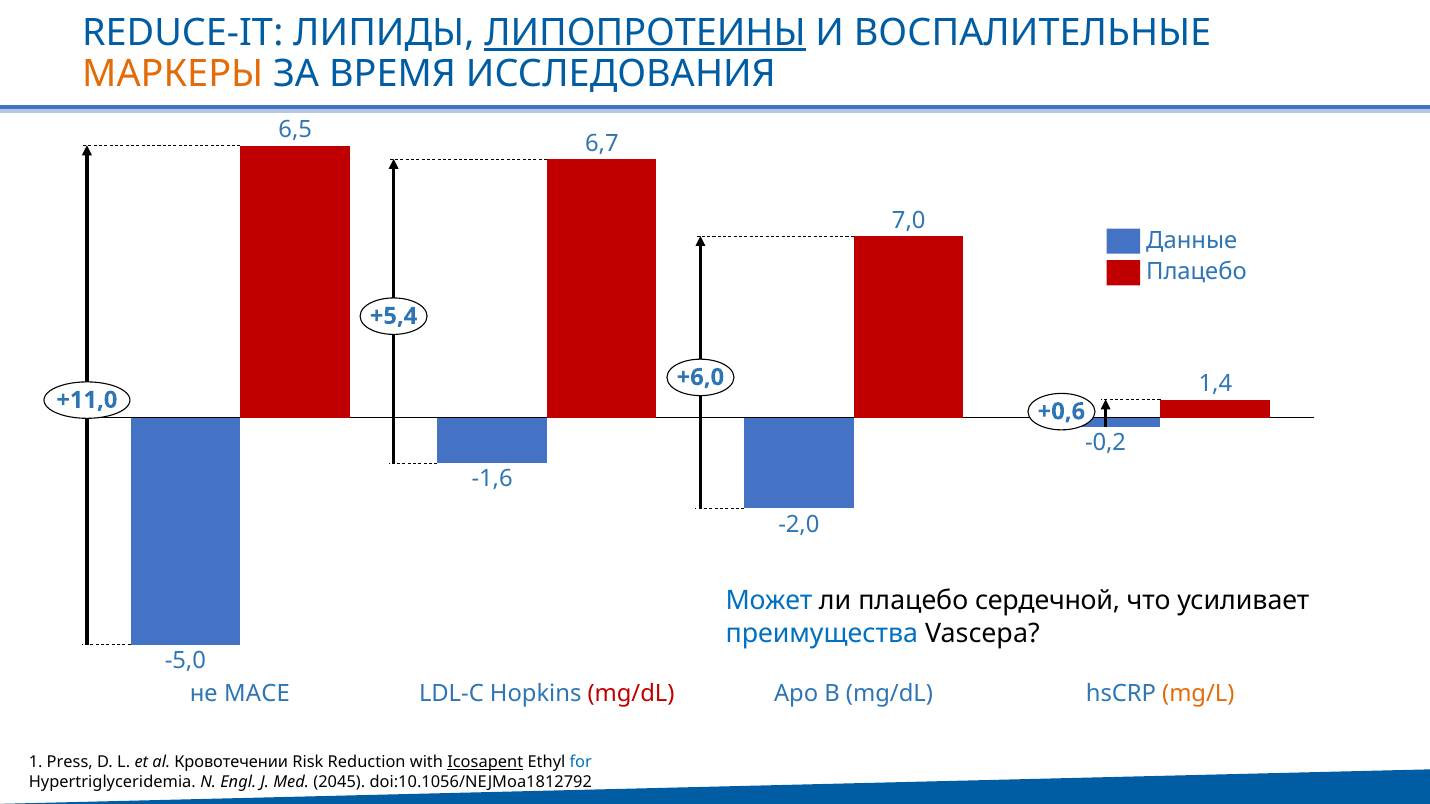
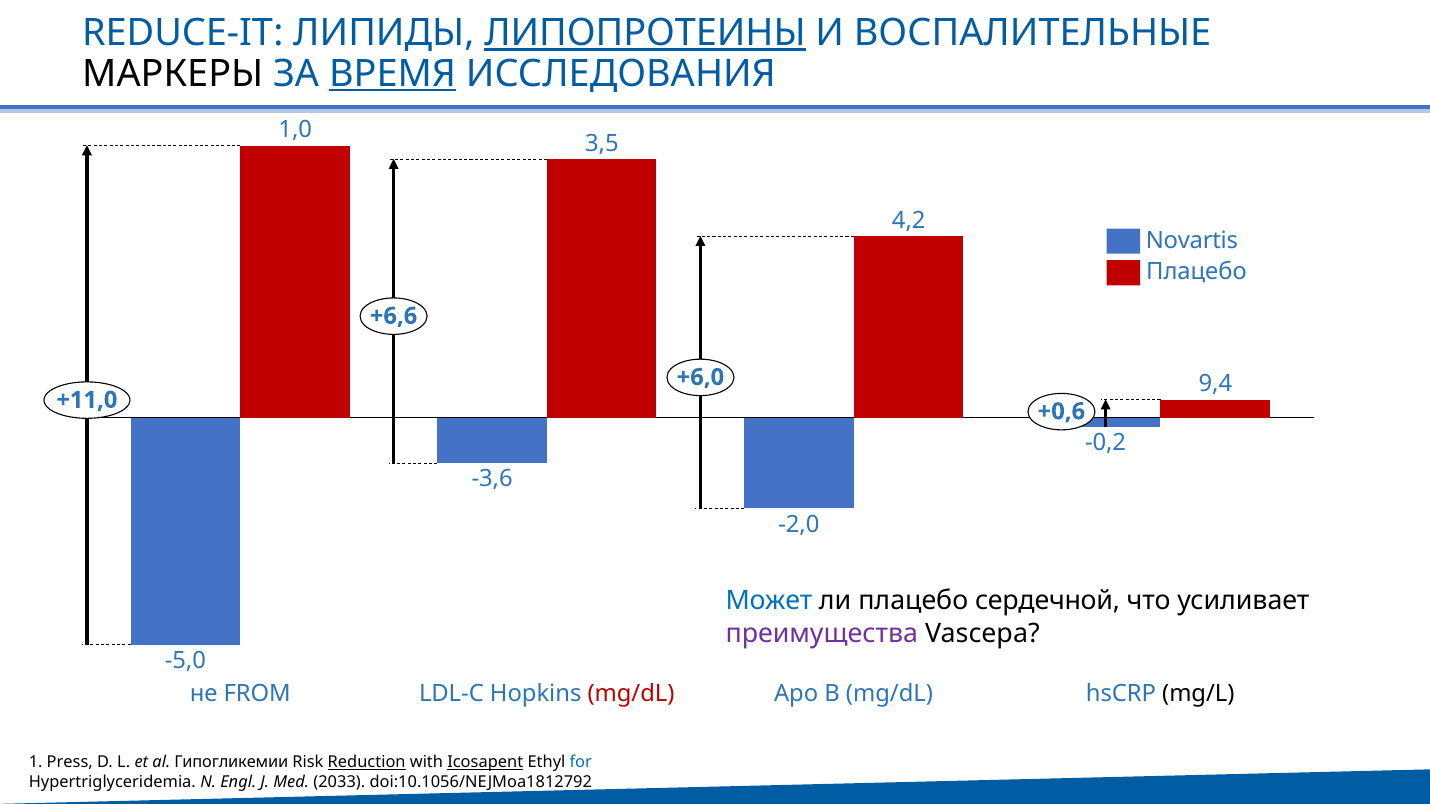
МАРКЕРЫ colour: orange -> black
ВРЕМЯ underline: none -> present
6,5: 6,5 -> 1,0
6,7: 6,7 -> 3,5
7,0: 7,0 -> 4,2
Данные: Данные -> Novartis
+5,4: +5,4 -> +6,6
1,4: 1,4 -> 9,4
-1,6: -1,6 -> -3,6
преимущества colour: blue -> purple
MACE: MACE -> FROM
mg/L colour: orange -> black
Кровотечении: Кровотечении -> Гипогликемии
Reduction underline: none -> present
2045: 2045 -> 2033
